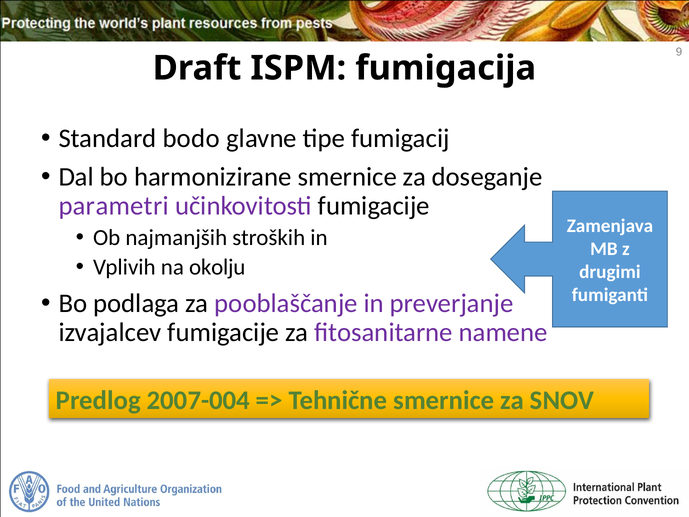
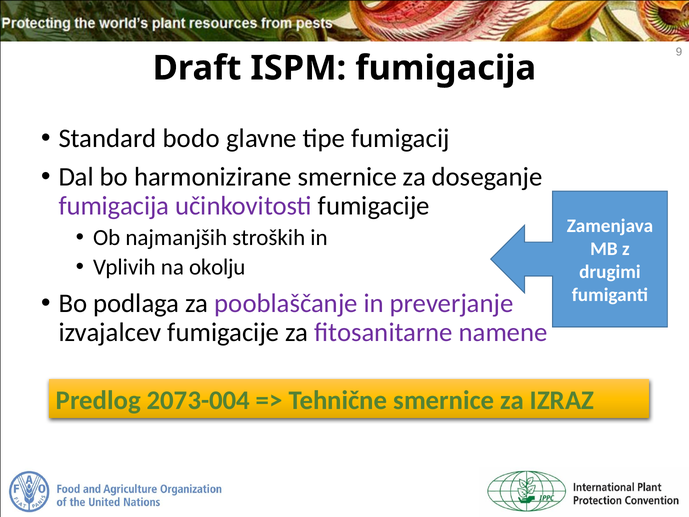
parametri at (114, 206): parametri -> fumigacija
2007-004: 2007-004 -> 2073-004
SNOV: SNOV -> IZRAZ
